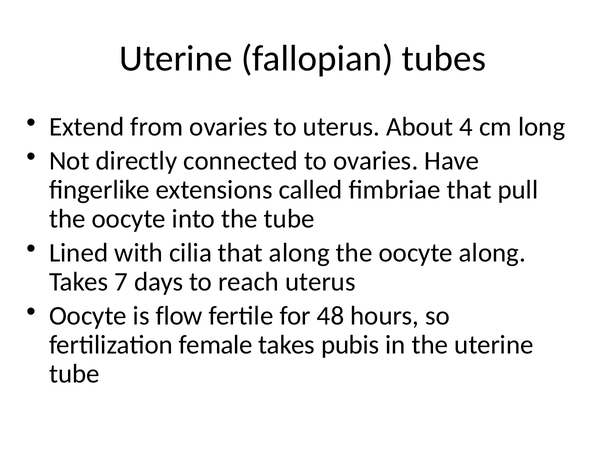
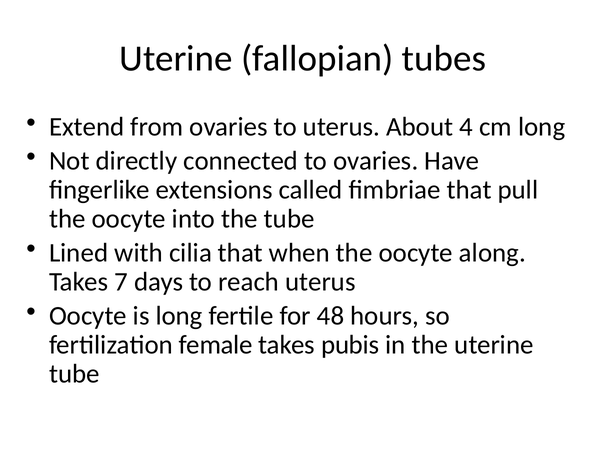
that along: along -> when
is flow: flow -> long
